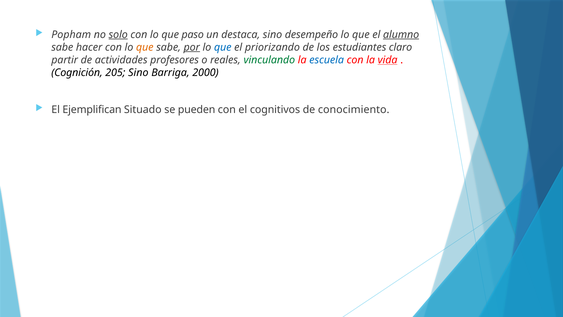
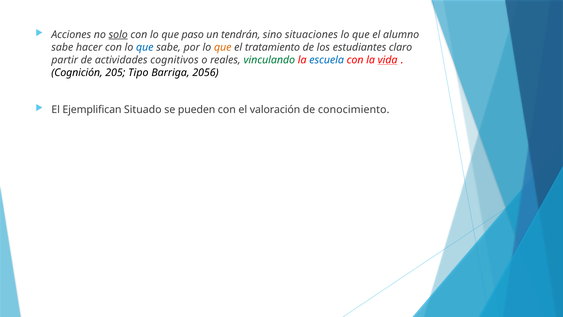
Popham: Popham -> Acciones
destaca: destaca -> tendrán
desempeño: desempeño -> situaciones
alumno underline: present -> none
que at (145, 47) colour: orange -> blue
por underline: present -> none
que at (223, 47) colour: blue -> orange
priorizando: priorizando -> tratamiento
profesores: profesores -> cognitivos
205 Sino: Sino -> Tipo
2000: 2000 -> 2056
cognitivos: cognitivos -> valoración
